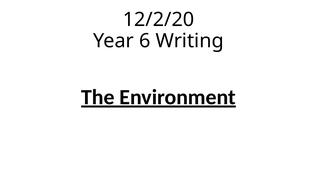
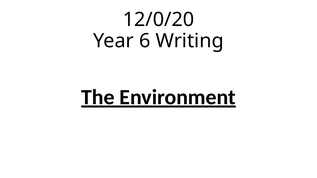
12/2/20: 12/2/20 -> 12/0/20
